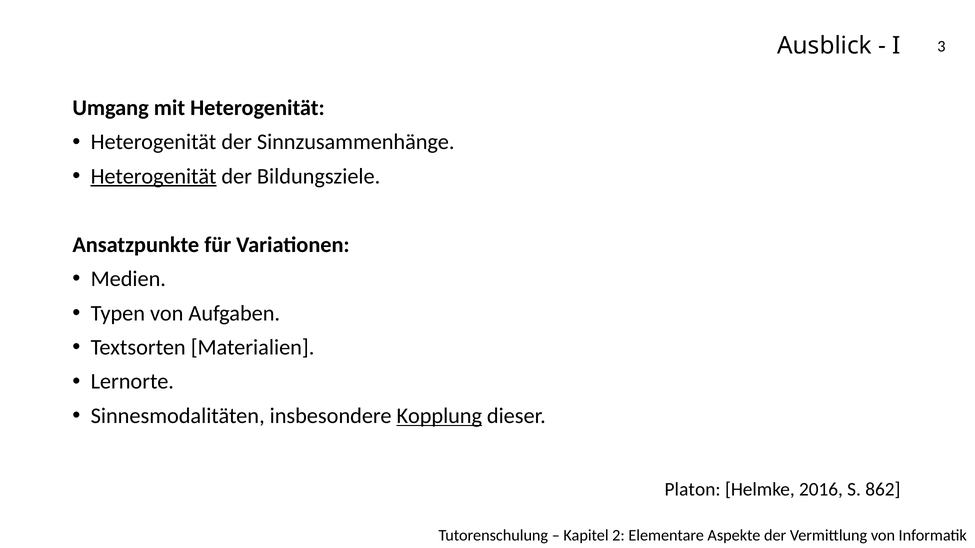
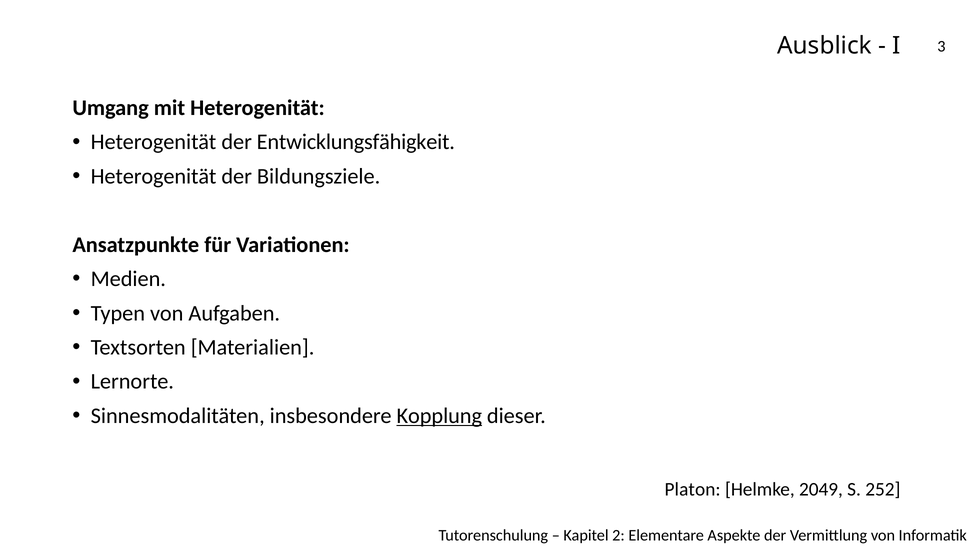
Sinnzusammenhänge: Sinnzusammenhänge -> Entwicklungsfähigkeit
Heterogenität at (154, 176) underline: present -> none
2016: 2016 -> 2049
862: 862 -> 252
